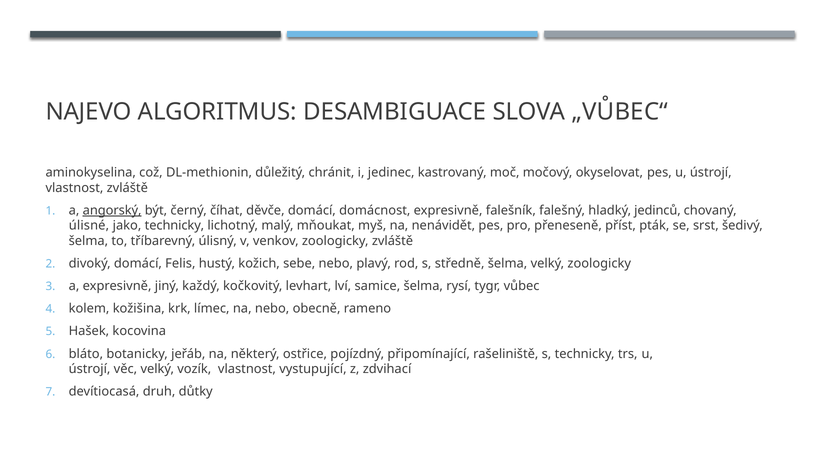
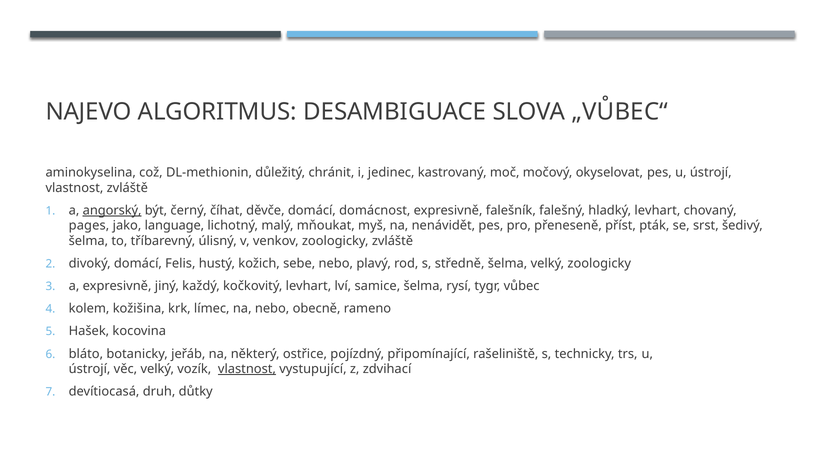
hladký jedinců: jedinců -> levhart
úlisné: úlisné -> pages
jako technicky: technicky -> language
vlastnost at (247, 369) underline: none -> present
